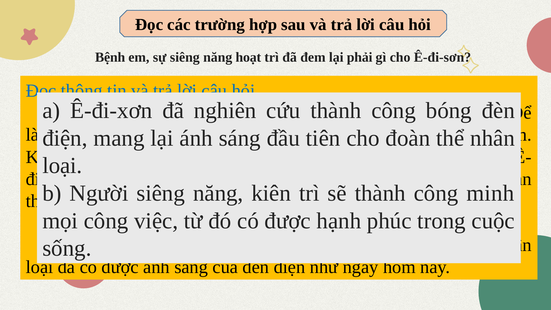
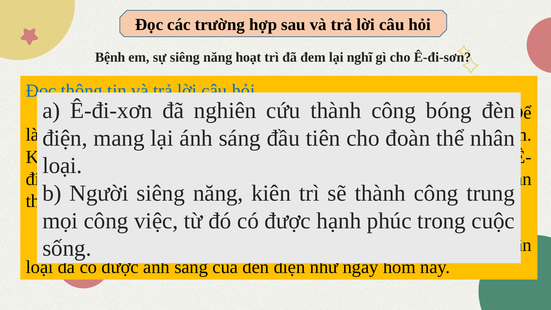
phải: phải -> nghĩ
công minh: minh -> trung
